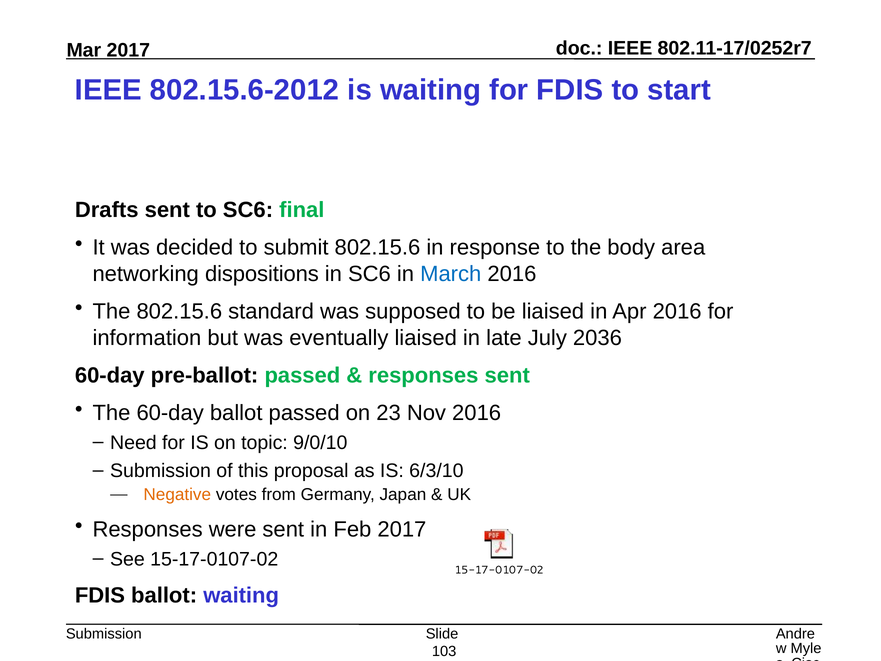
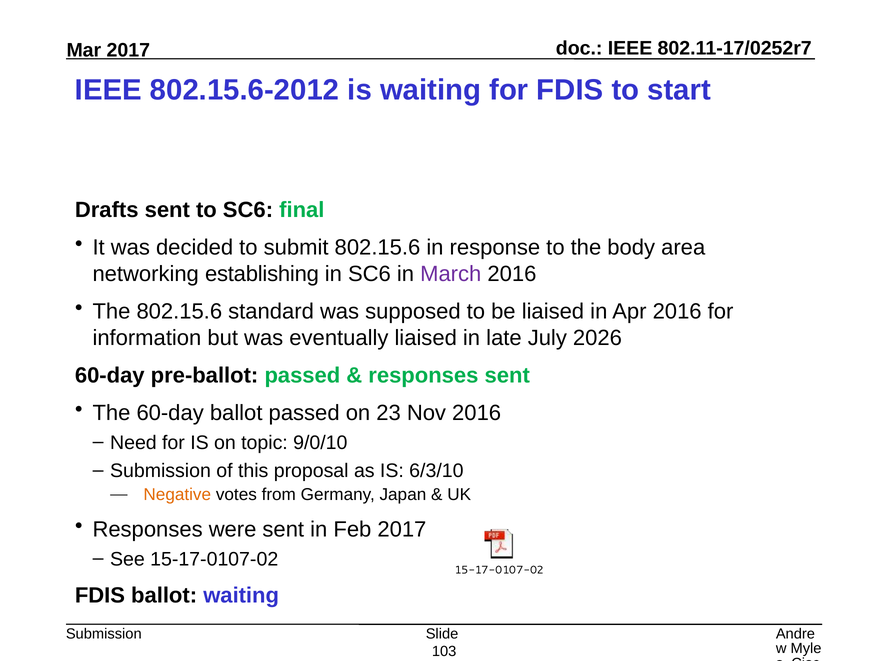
dispositions: dispositions -> establishing
March colour: blue -> purple
2036: 2036 -> 2026
